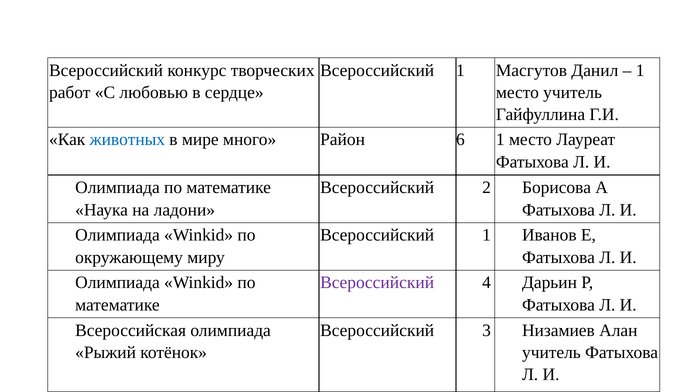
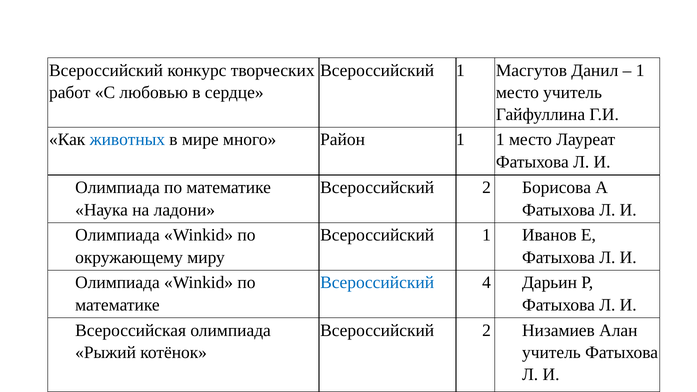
Район 6: 6 -> 1
Всероссийский at (377, 283) colour: purple -> blue
3 at (487, 330): 3 -> 2
